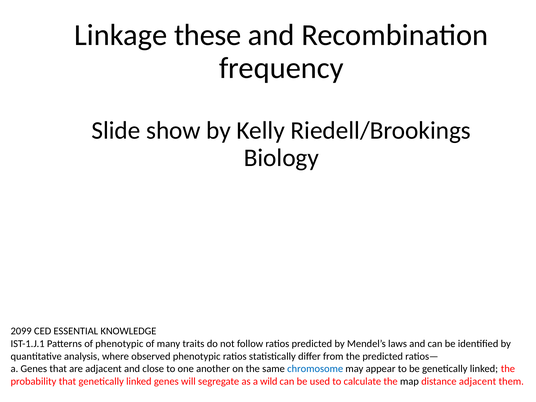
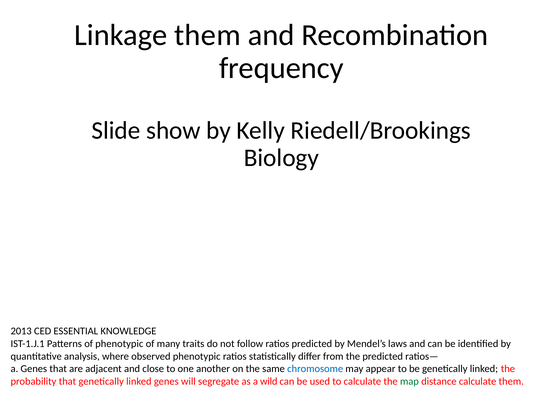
Linkage these: these -> them
2099: 2099 -> 2013
map colour: black -> green
distance adjacent: adjacent -> calculate
